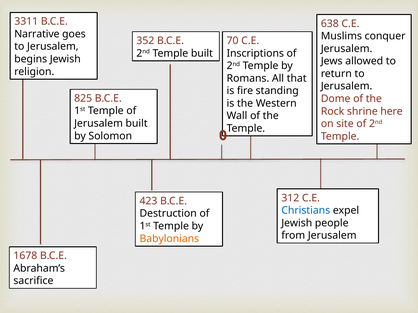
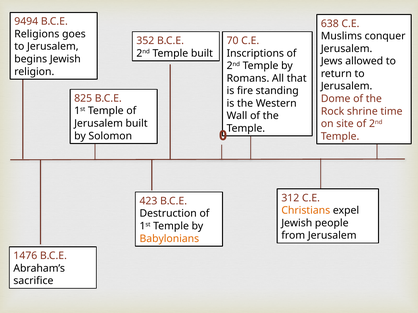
3311: 3311 -> 9494
Narrative: Narrative -> Religions
here: here -> time
Christians colour: blue -> orange
1678: 1678 -> 1476
